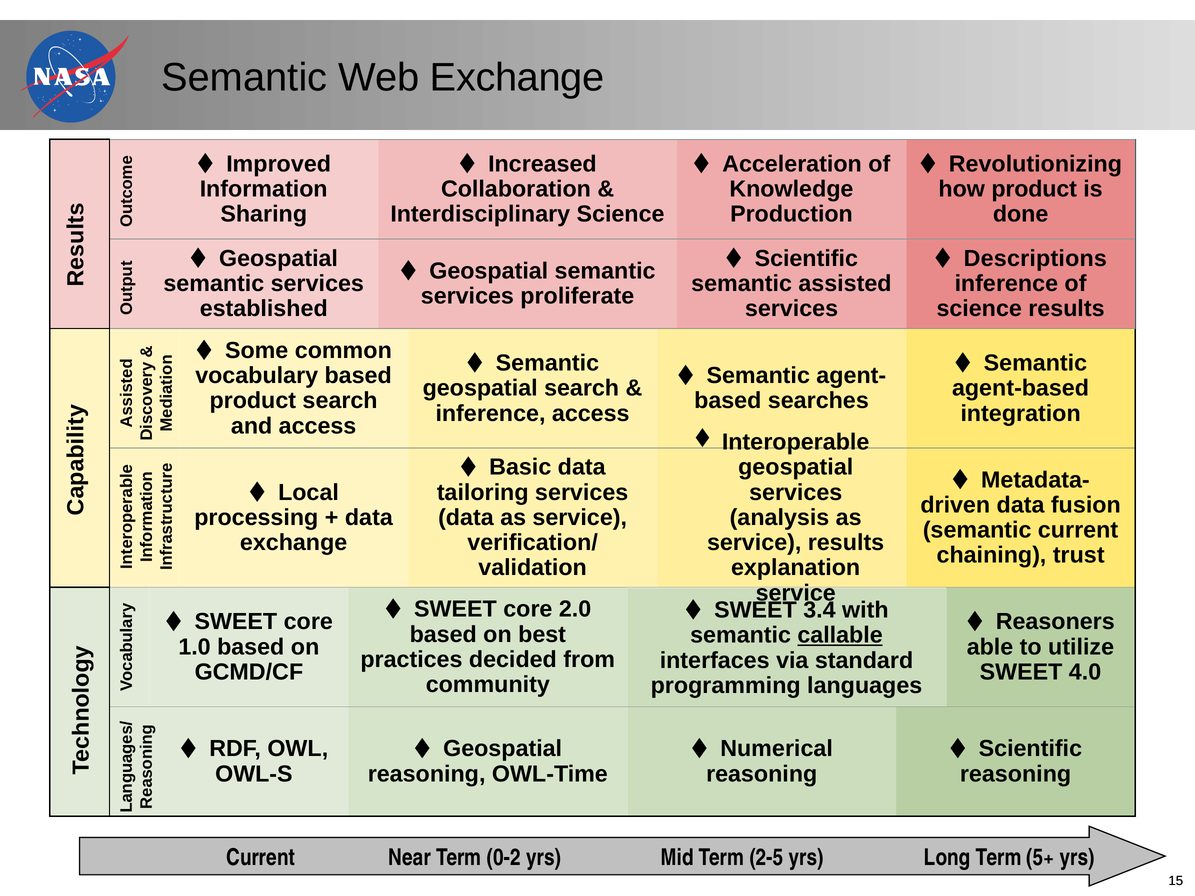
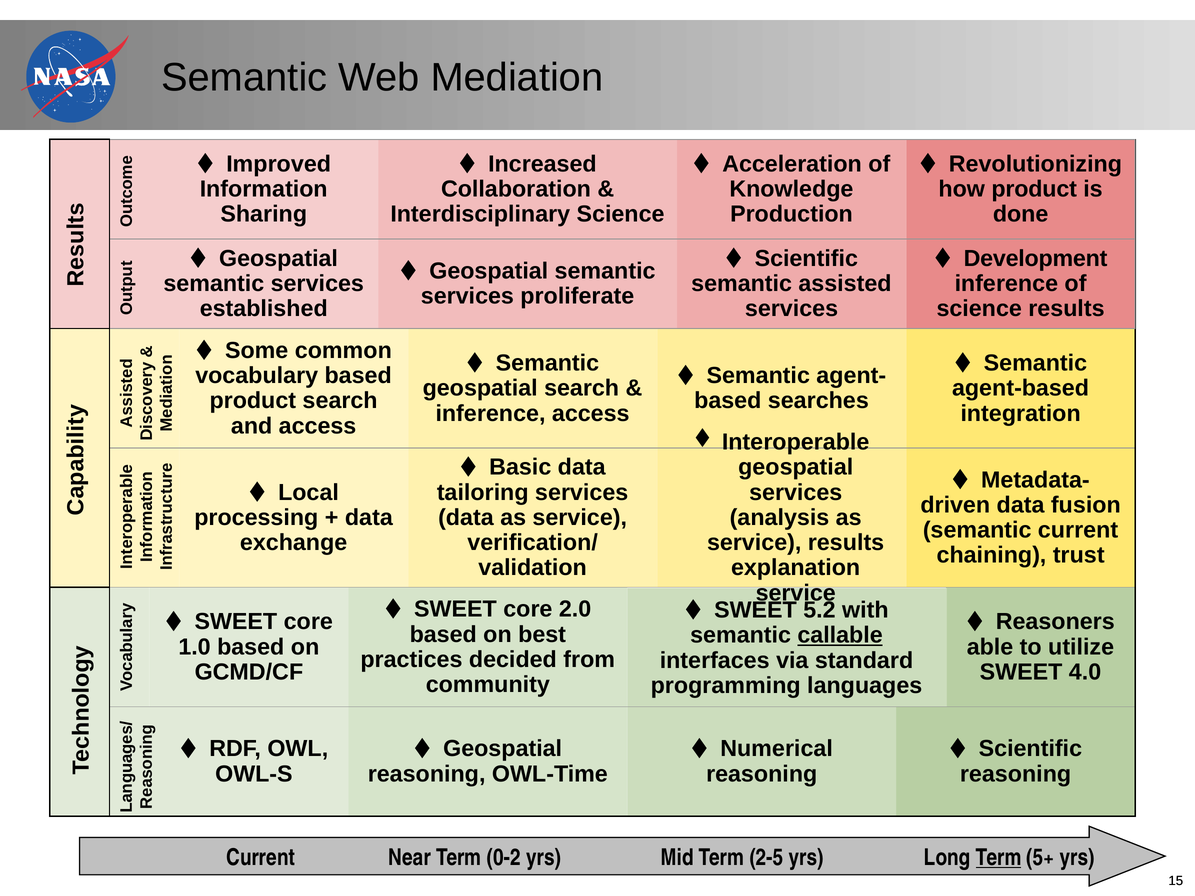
Web Exchange: Exchange -> Mediation
Descriptions: Descriptions -> Development
3.4: 3.4 -> 5.2
Term at (999, 858) underline: none -> present
